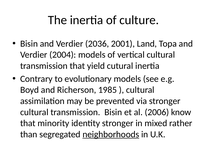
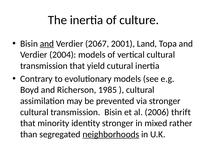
and at (47, 43) underline: none -> present
2036: 2036 -> 2067
know: know -> thrift
